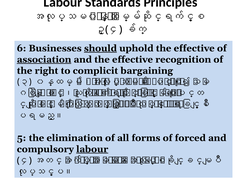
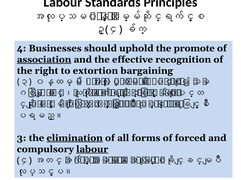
6: 6 -> 4
should underline: present -> none
uphold the effective: effective -> promote
complicit: complicit -> extortion
5: 5 -> 3
elimination underline: none -> present
